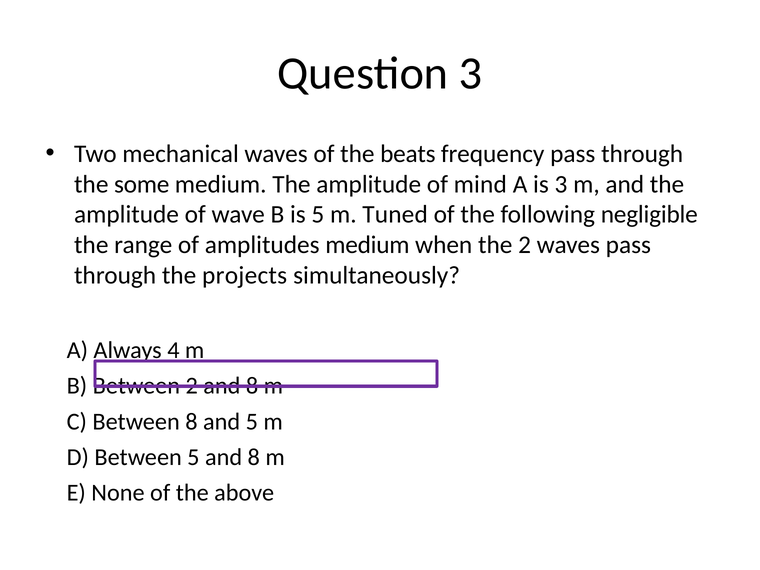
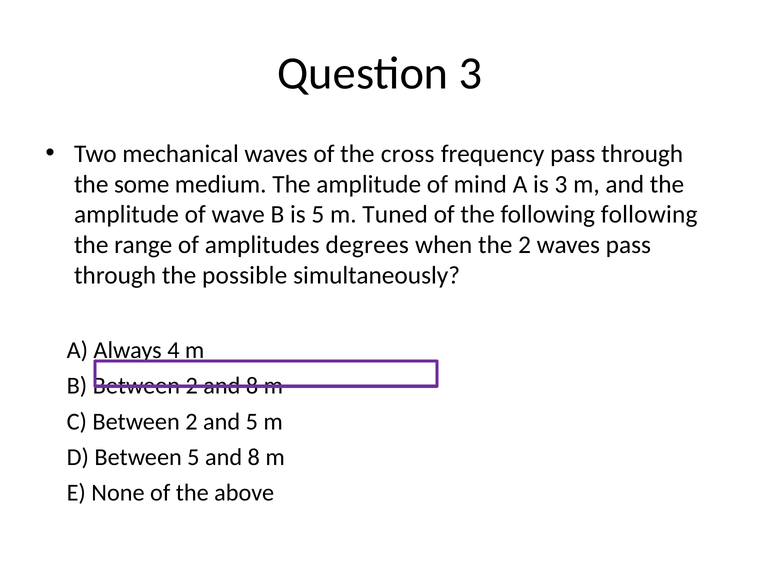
beats: beats -> cross
following negligible: negligible -> following
amplitudes medium: medium -> degrees
projects: projects -> possible
C Between 8: 8 -> 2
